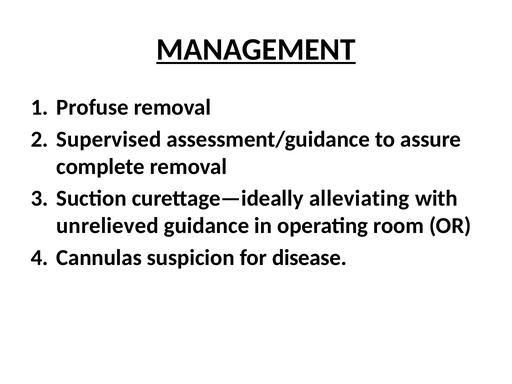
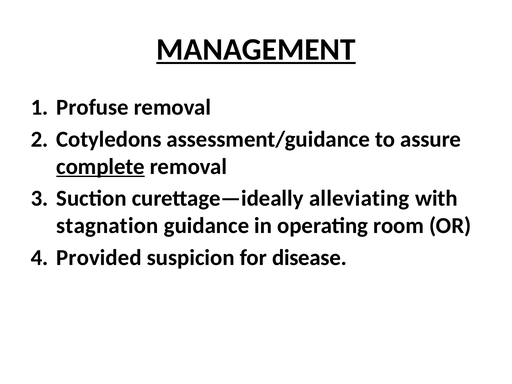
Supervised: Supervised -> Cotyledons
complete underline: none -> present
unrelieved: unrelieved -> stagnation
Cannulas: Cannulas -> Provided
